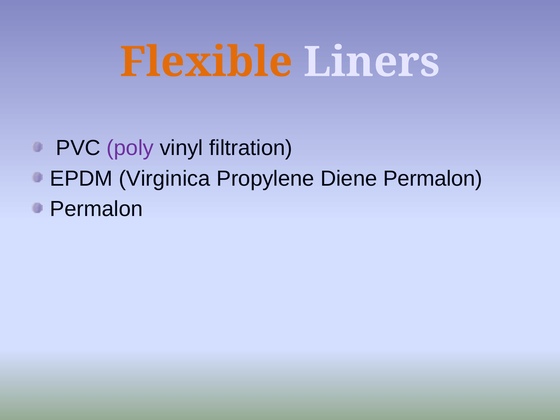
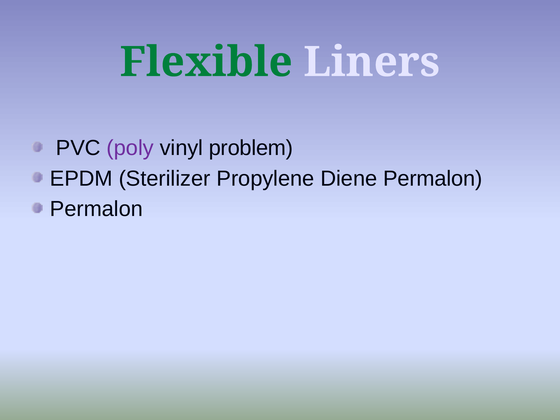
Flexible colour: orange -> green
filtration: filtration -> problem
Virginica: Virginica -> Sterilizer
